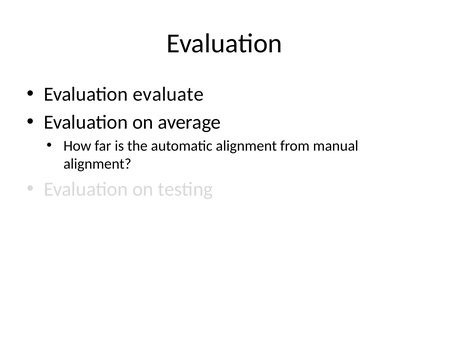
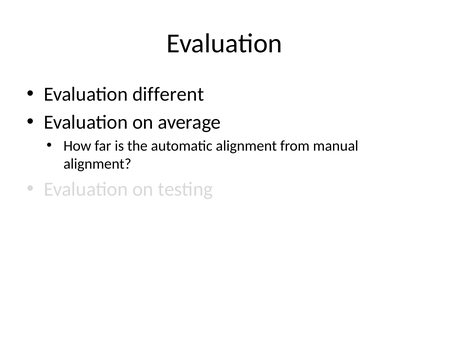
evaluate: evaluate -> different
